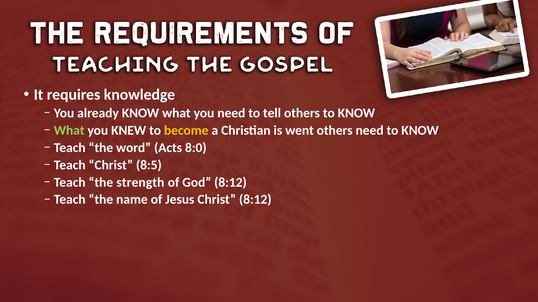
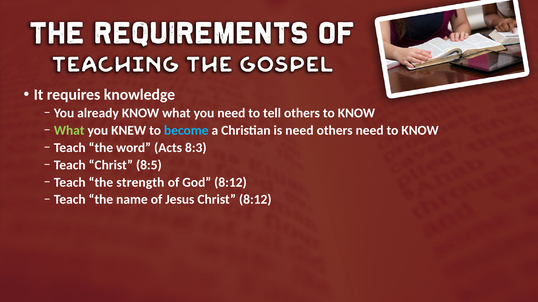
become colour: yellow -> light blue
is went: went -> need
8:0: 8:0 -> 8:3
